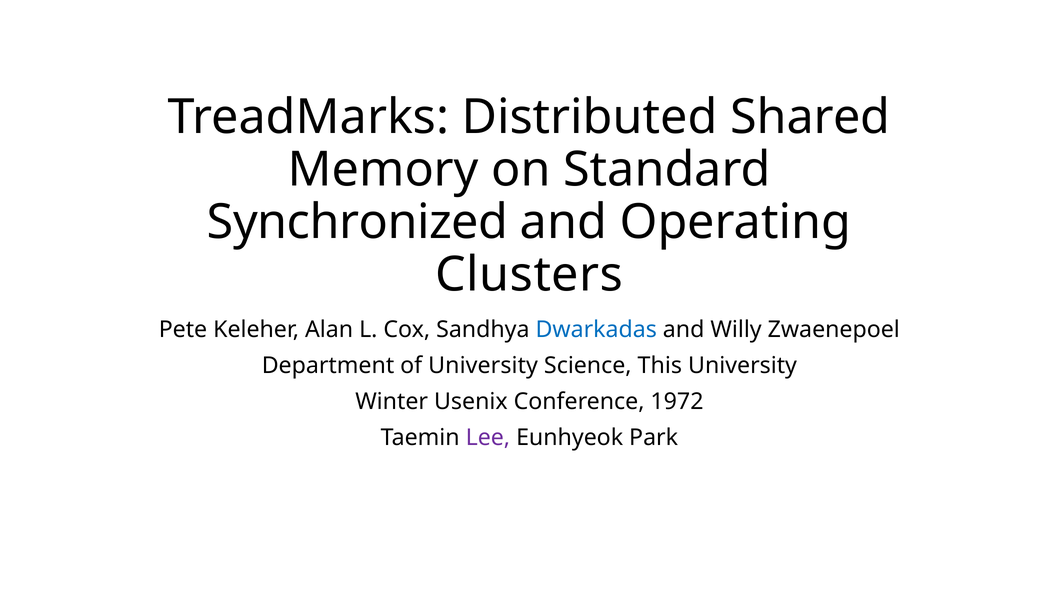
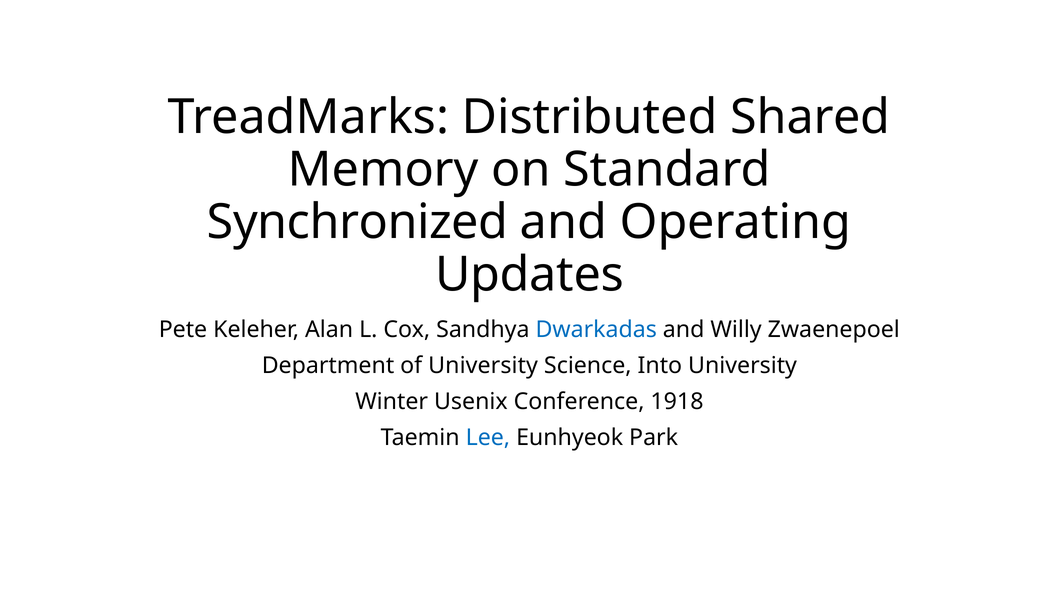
Clusters: Clusters -> Updates
This: This -> Into
1972: 1972 -> 1918
Lee colour: purple -> blue
